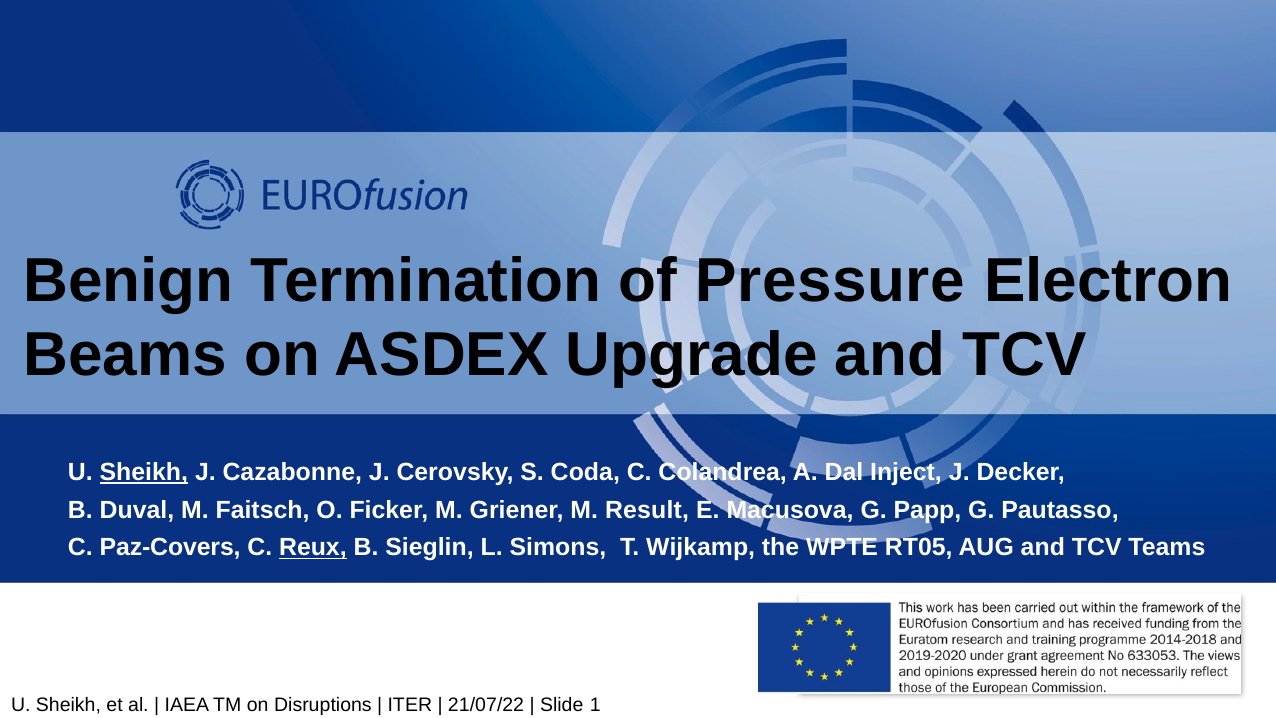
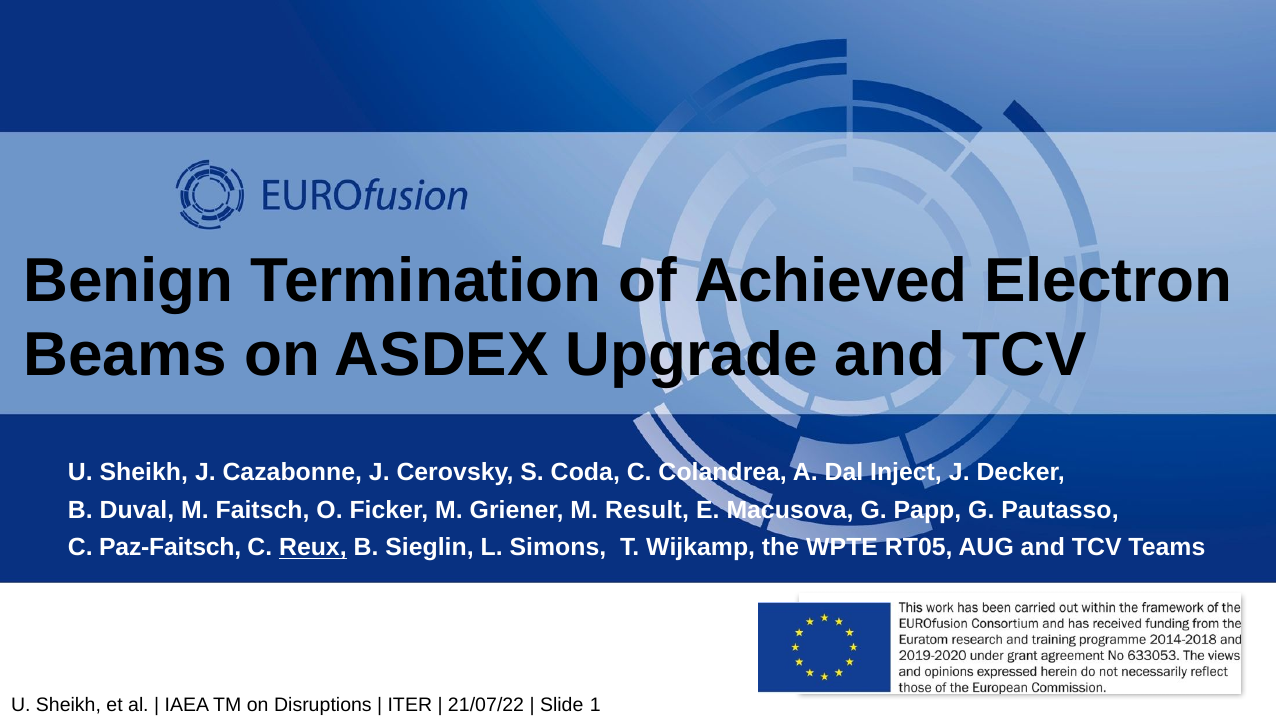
Pressure: Pressure -> Achieved
Sheikh at (144, 472) underline: present -> none
Paz-Covers: Paz-Covers -> Paz-Faitsch
